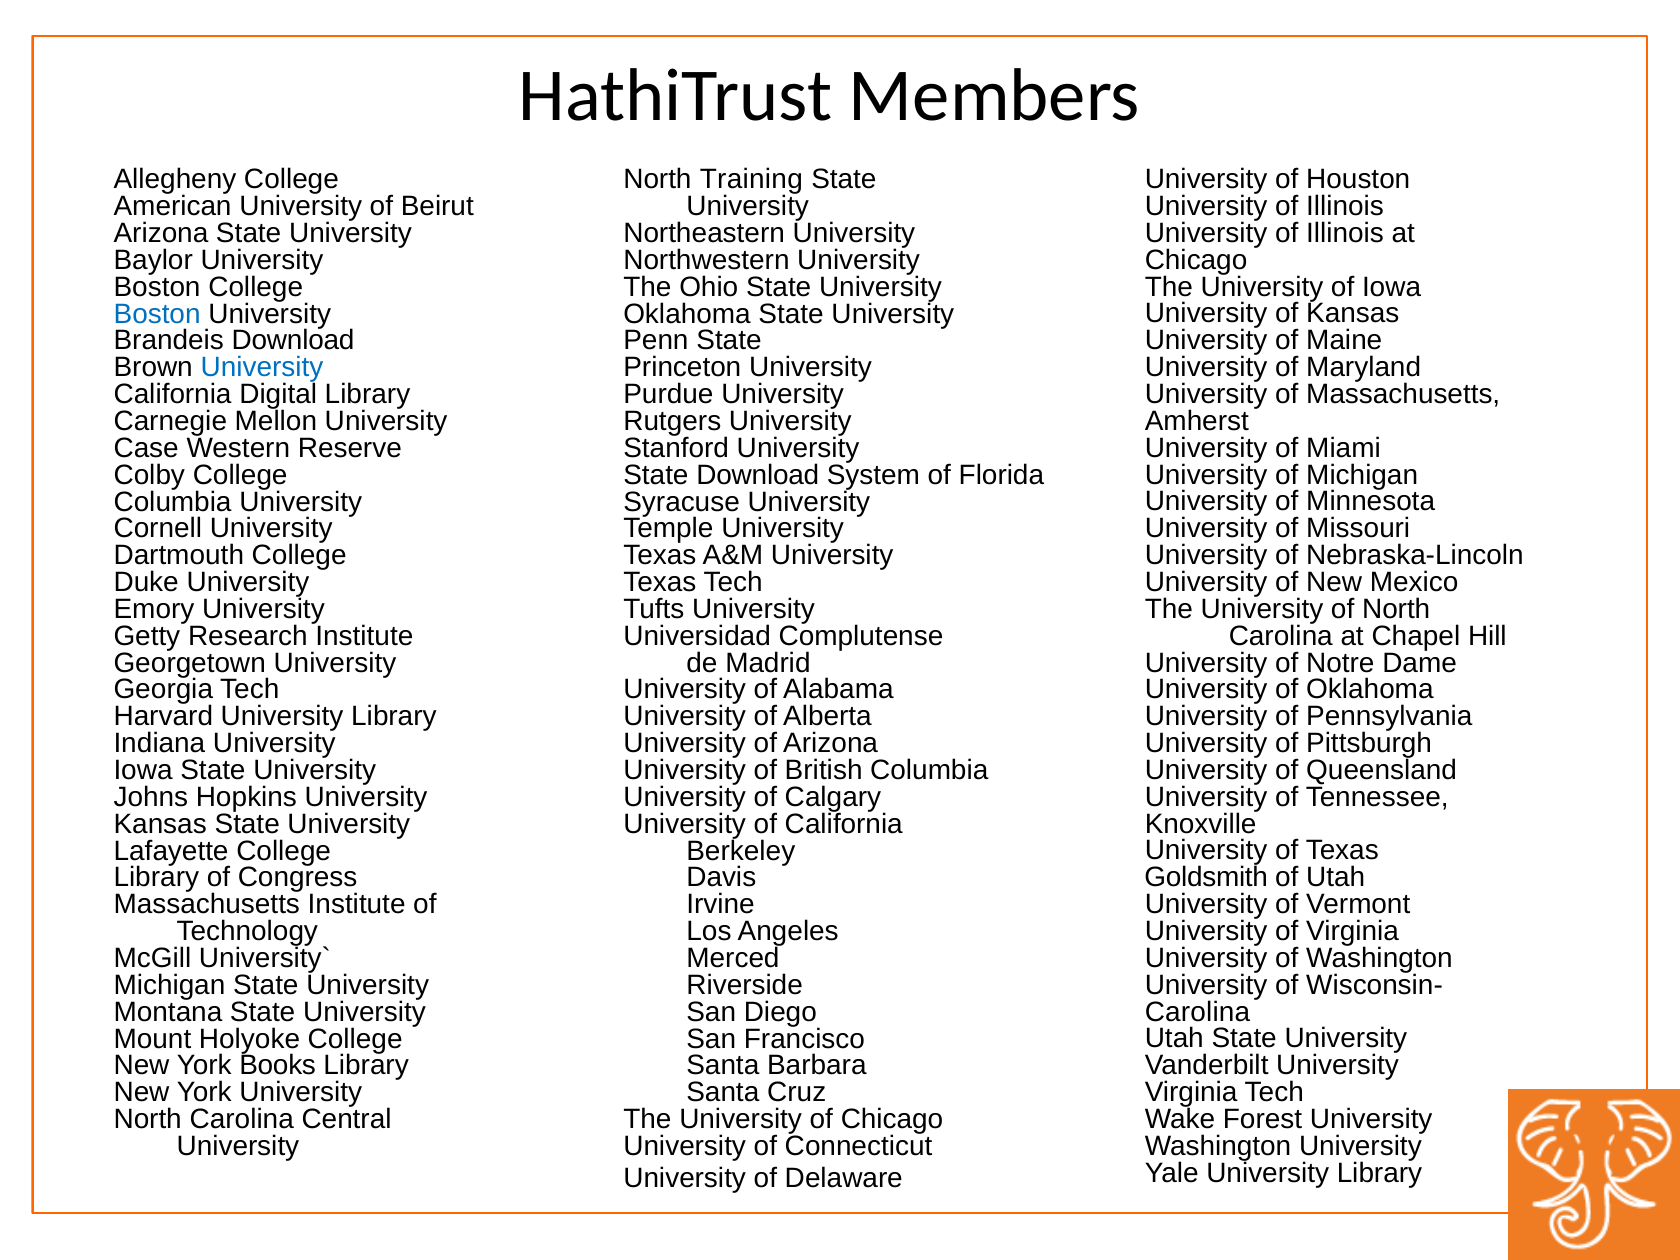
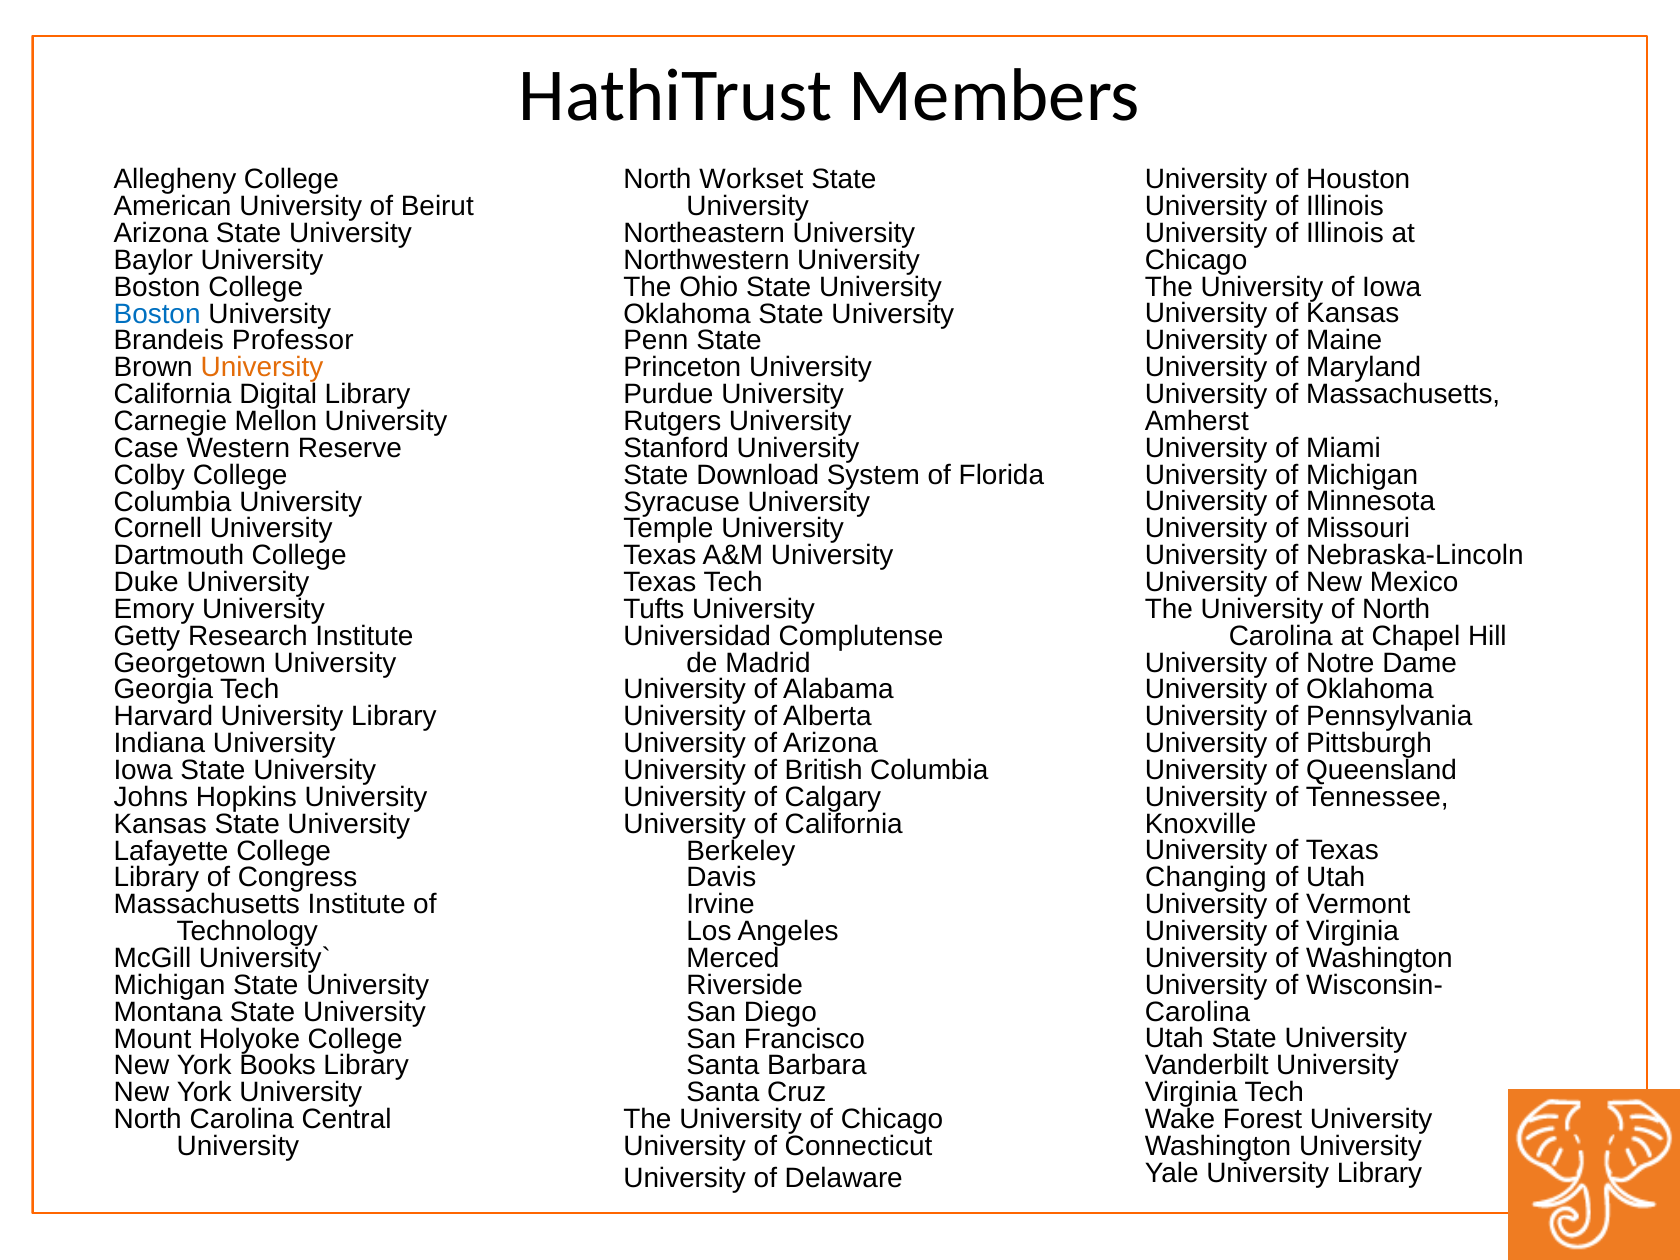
Training: Training -> Workset
Brandeis Download: Download -> Professor
University at (262, 368) colour: blue -> orange
Goldsmith: Goldsmith -> Changing
